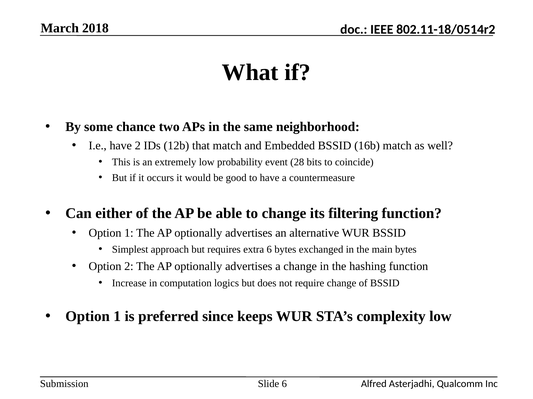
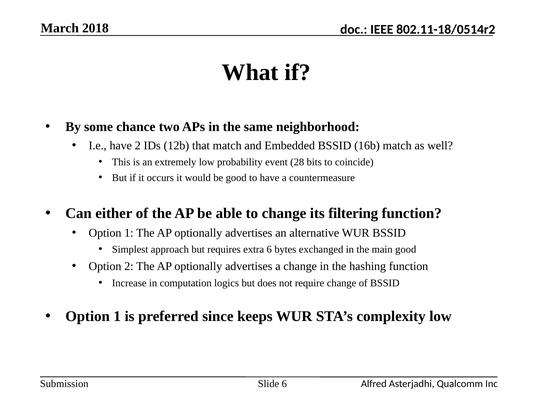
main bytes: bytes -> good
